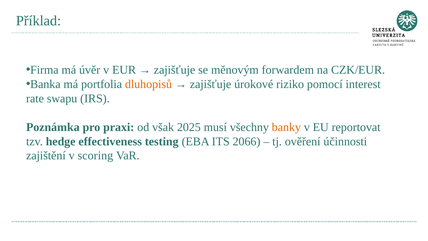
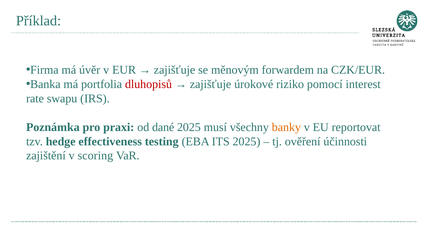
dluhopisů colour: orange -> red
však: však -> dané
ITS 2066: 2066 -> 2025
